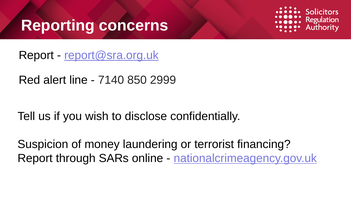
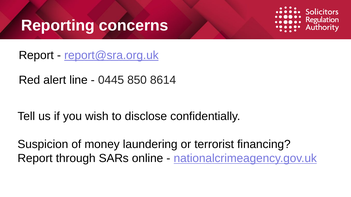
7140: 7140 -> 0445
2999: 2999 -> 8614
